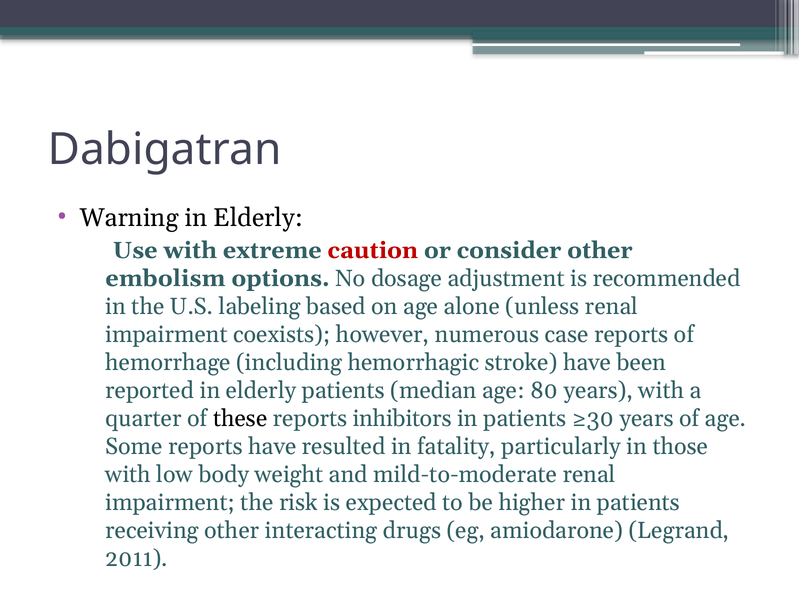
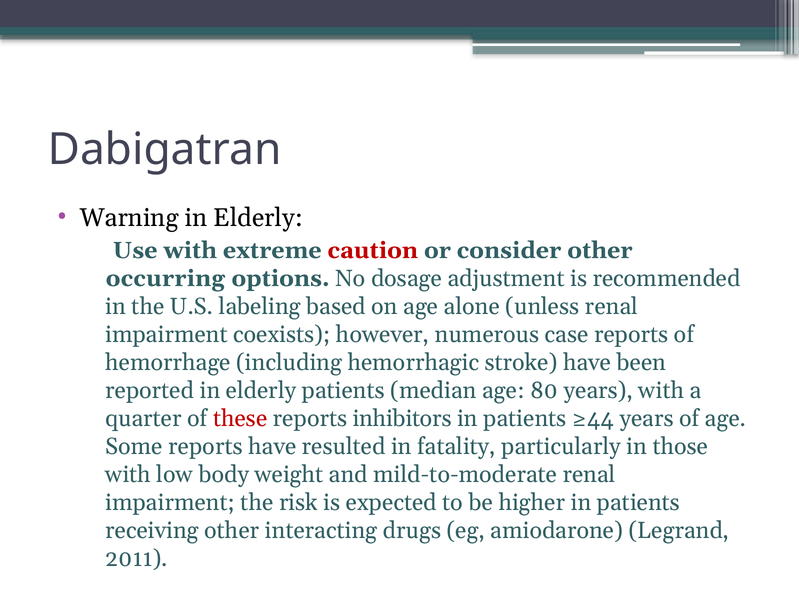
embolism: embolism -> occurring
these colour: black -> red
≥30: ≥30 -> ≥44
